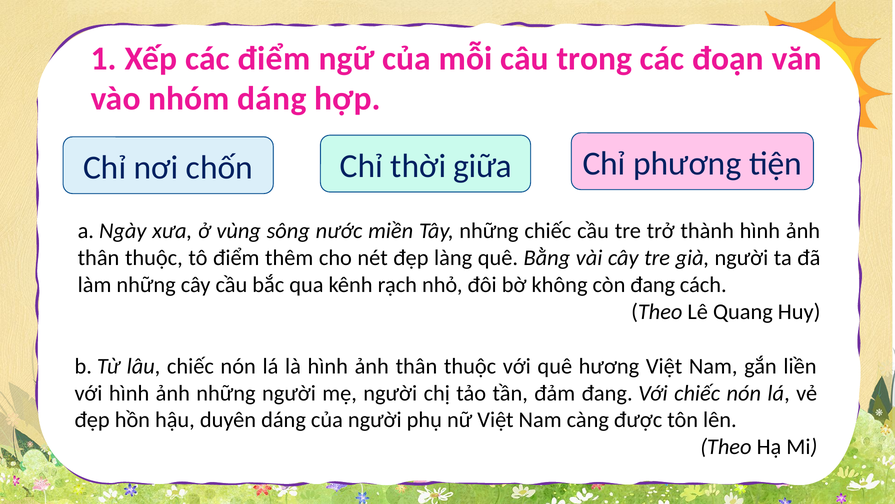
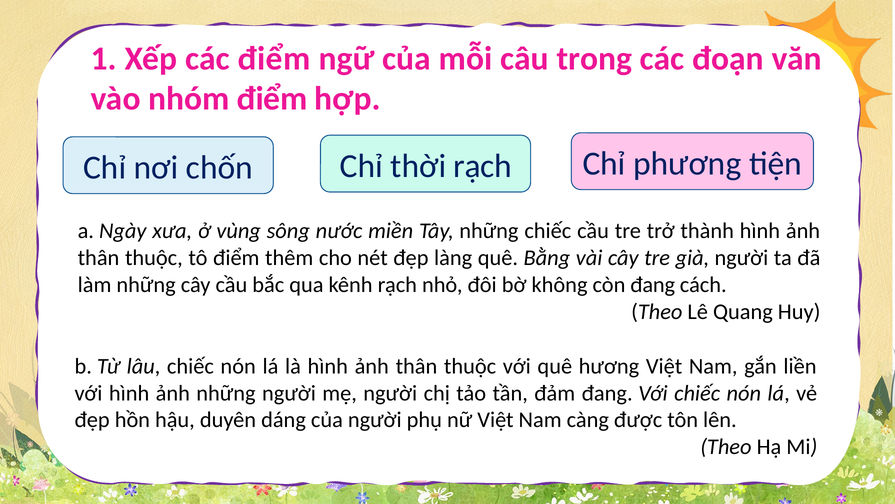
nhóm dáng: dáng -> điểm
thời giữa: giữa -> rạch
